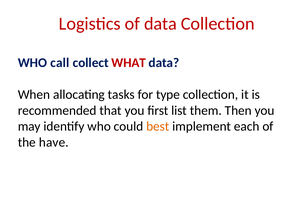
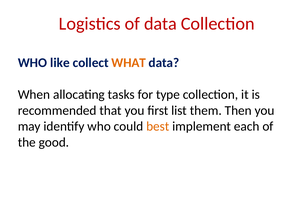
call: call -> like
WHAT colour: red -> orange
have: have -> good
